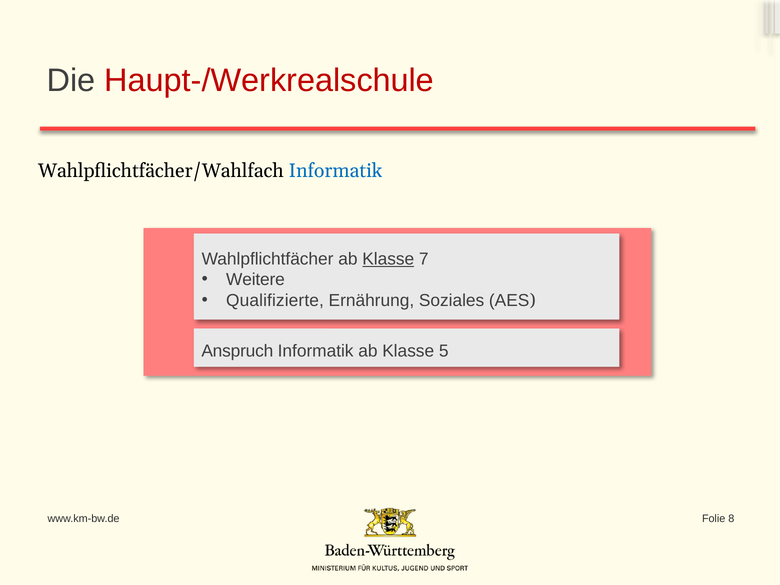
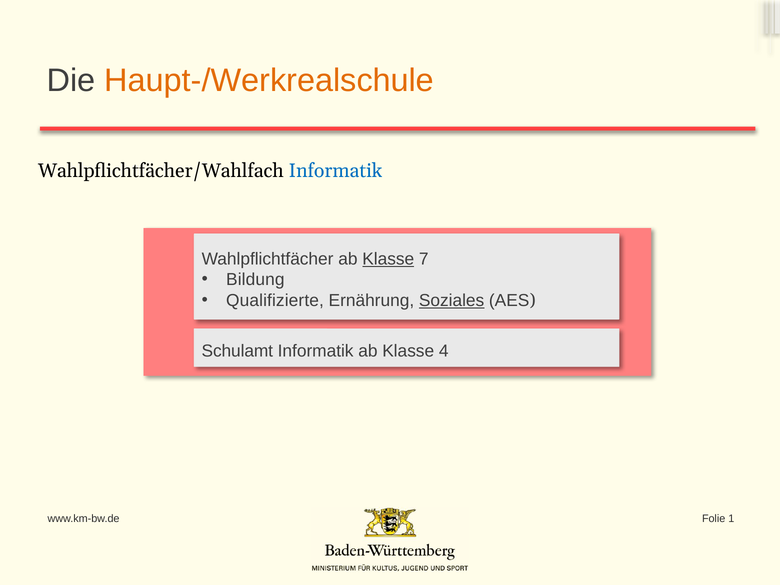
Haupt-/Werkrealschule colour: red -> orange
Weitere: Weitere -> Bildung
Soziales underline: none -> present
Anspruch: Anspruch -> Schulamt
5: 5 -> 4
8: 8 -> 1
